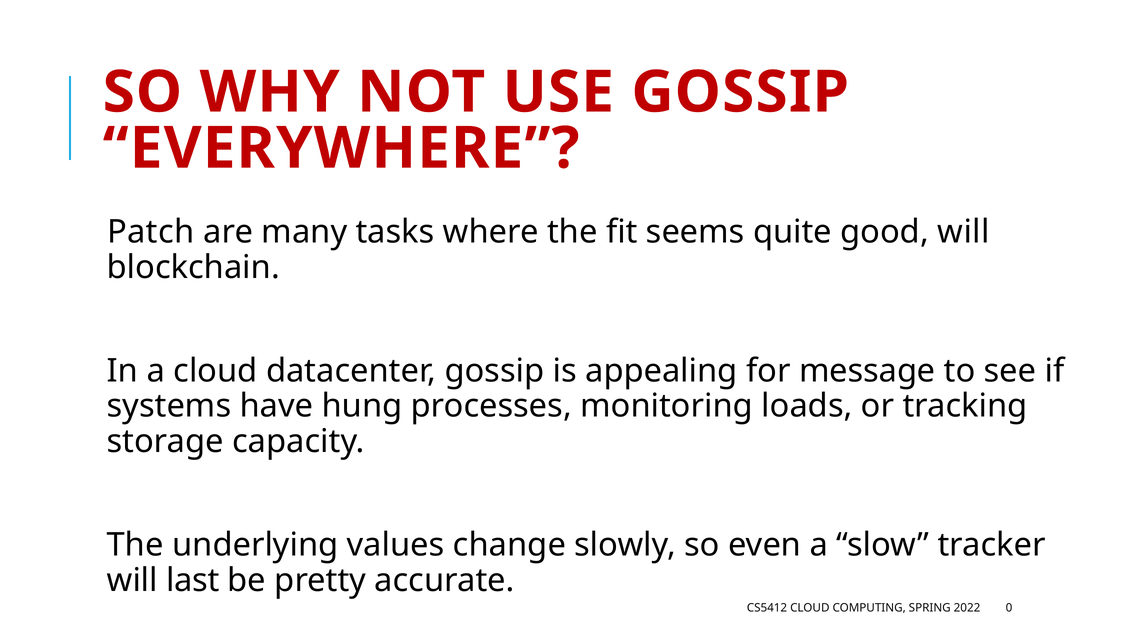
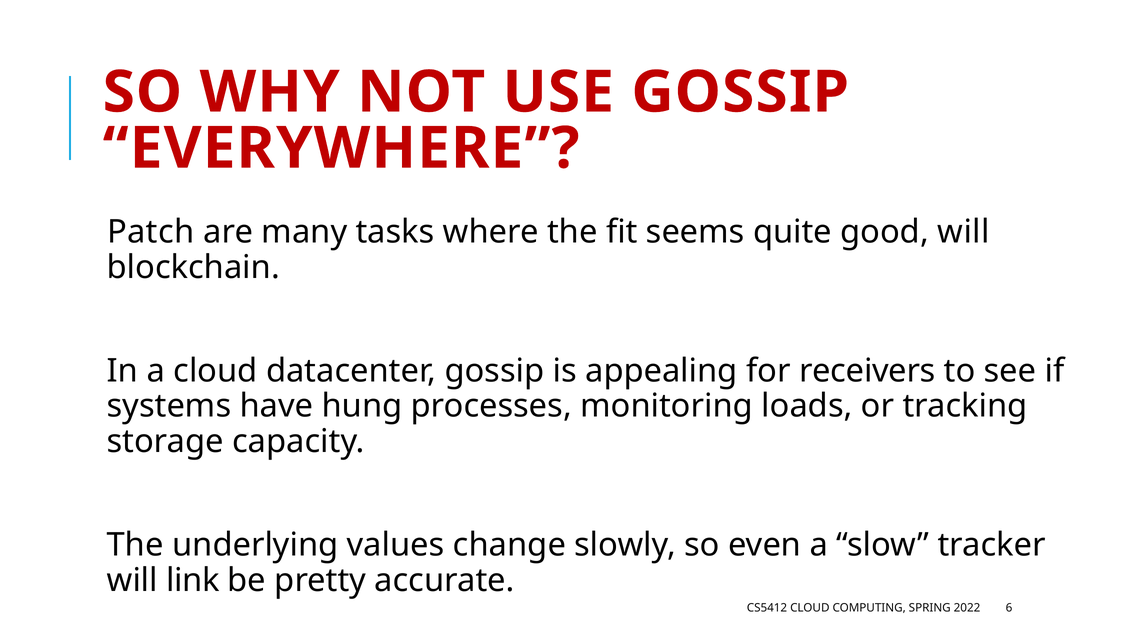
message: message -> receivers
last: last -> link
0: 0 -> 6
